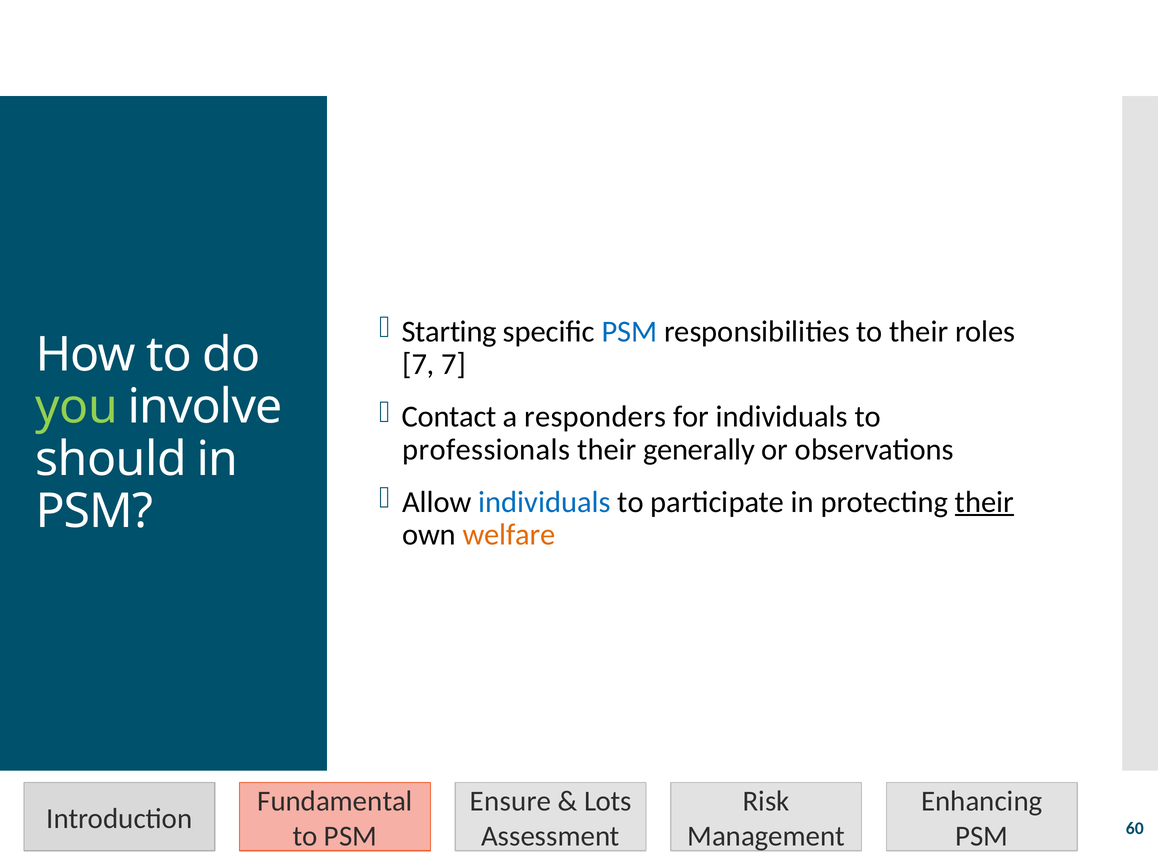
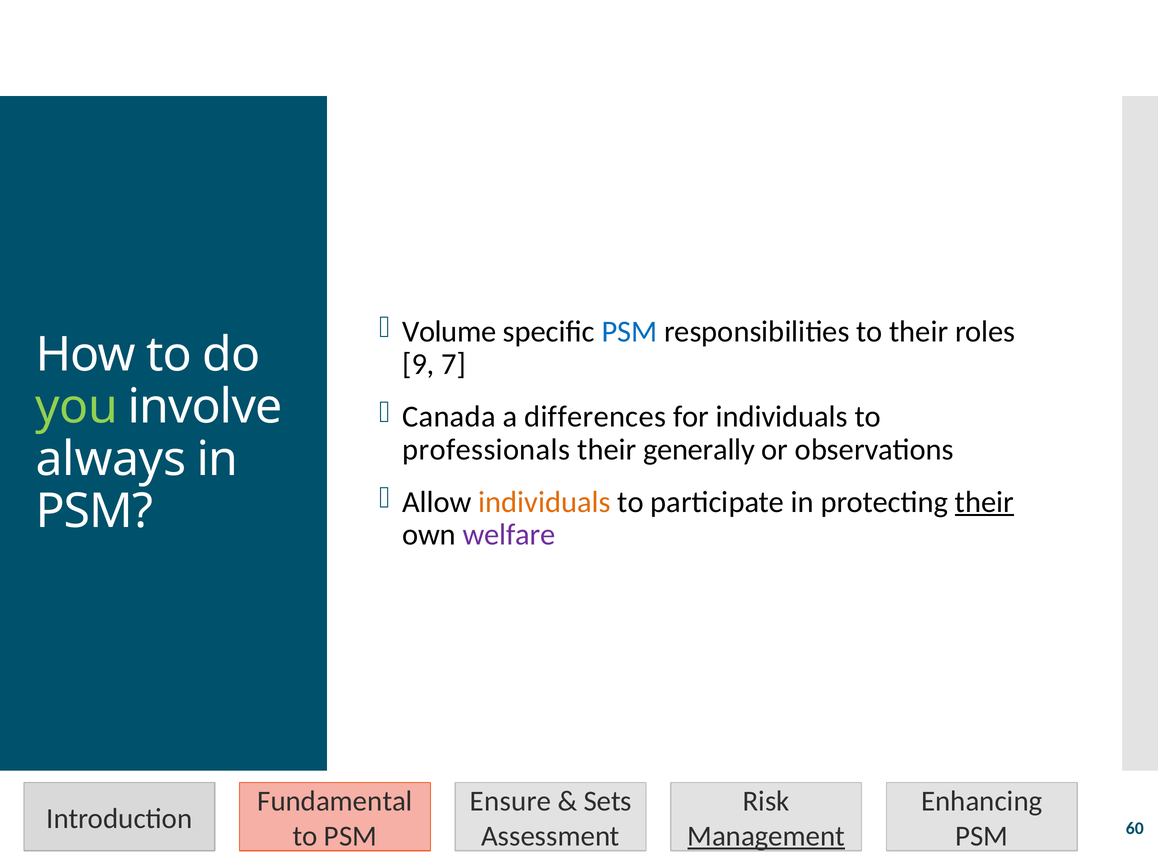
Starting: Starting -> Volume
7 at (418, 365): 7 -> 9
Contact: Contact -> Canada
responders: responders -> differences
should: should -> always
individuals at (545, 502) colour: blue -> orange
welfare colour: orange -> purple
Lots: Lots -> Sets
Management underline: none -> present
